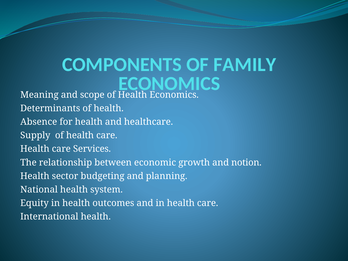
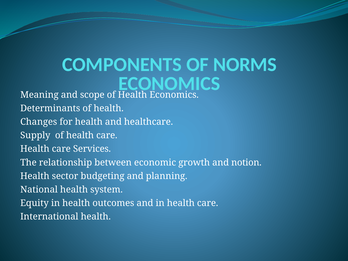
FAMILY: FAMILY -> NORMS
Absence: Absence -> Changes
